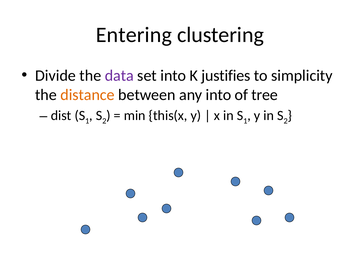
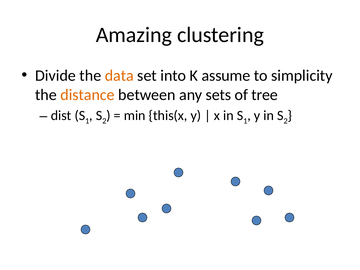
Entering: Entering -> Amazing
data colour: purple -> orange
justifies: justifies -> assume
any into: into -> sets
